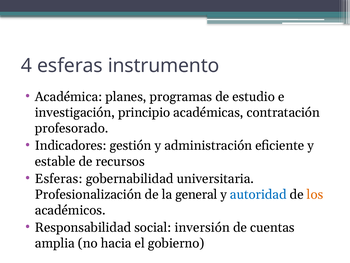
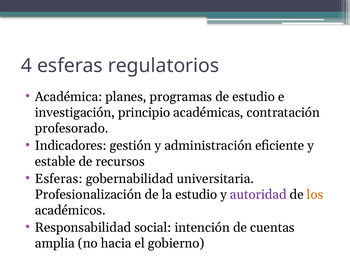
instrumento: instrumento -> regulatorios
la general: general -> estudio
autoridad colour: blue -> purple
inversión: inversión -> intención
